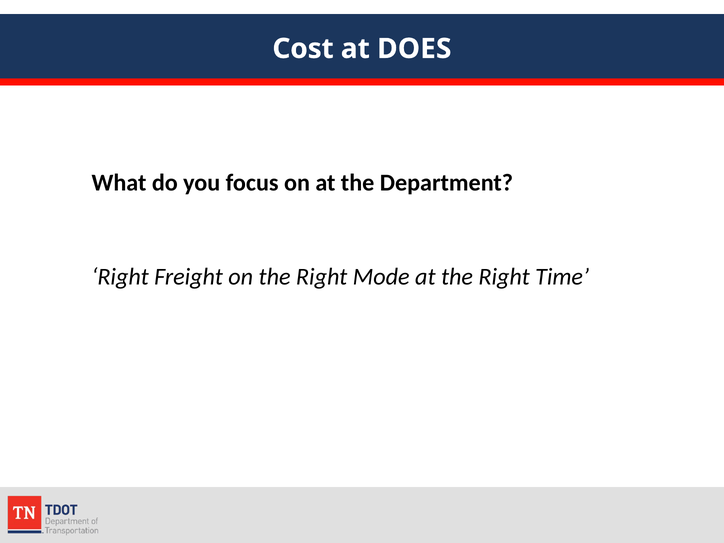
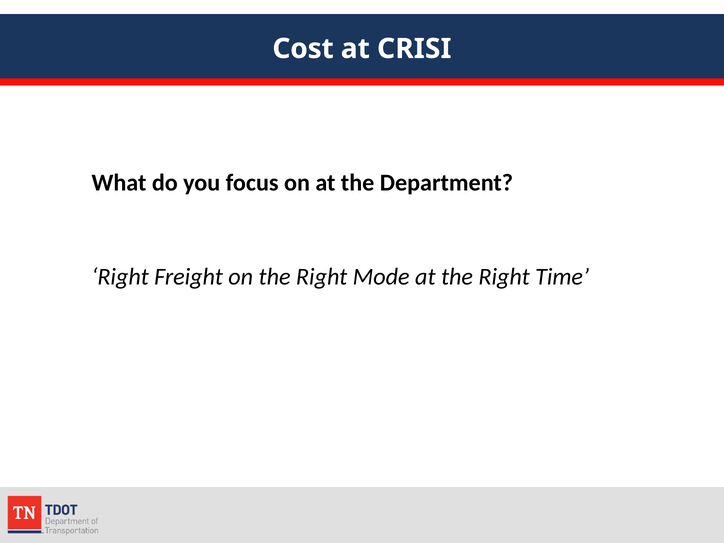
DOES: DOES -> CRISI
